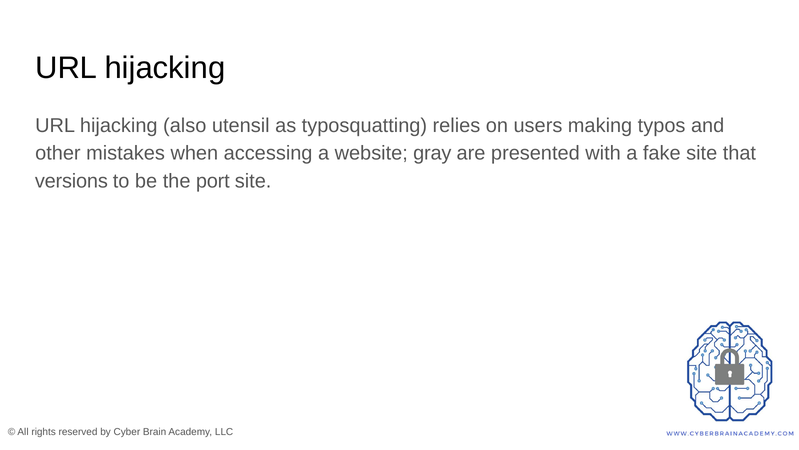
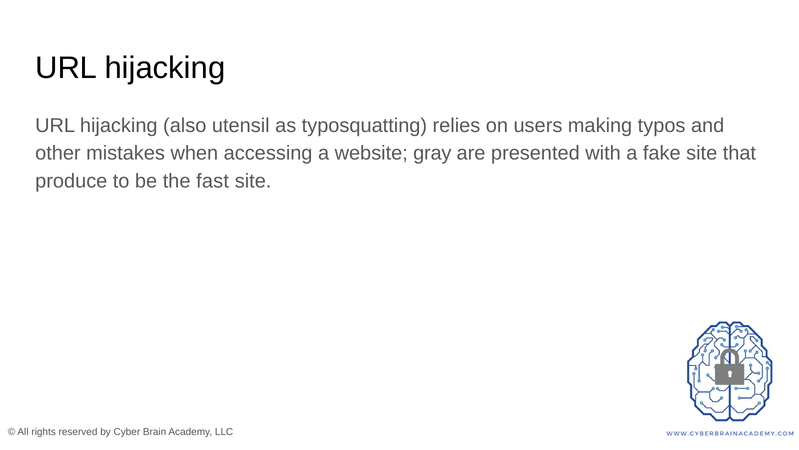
versions: versions -> produce
port: port -> fast
